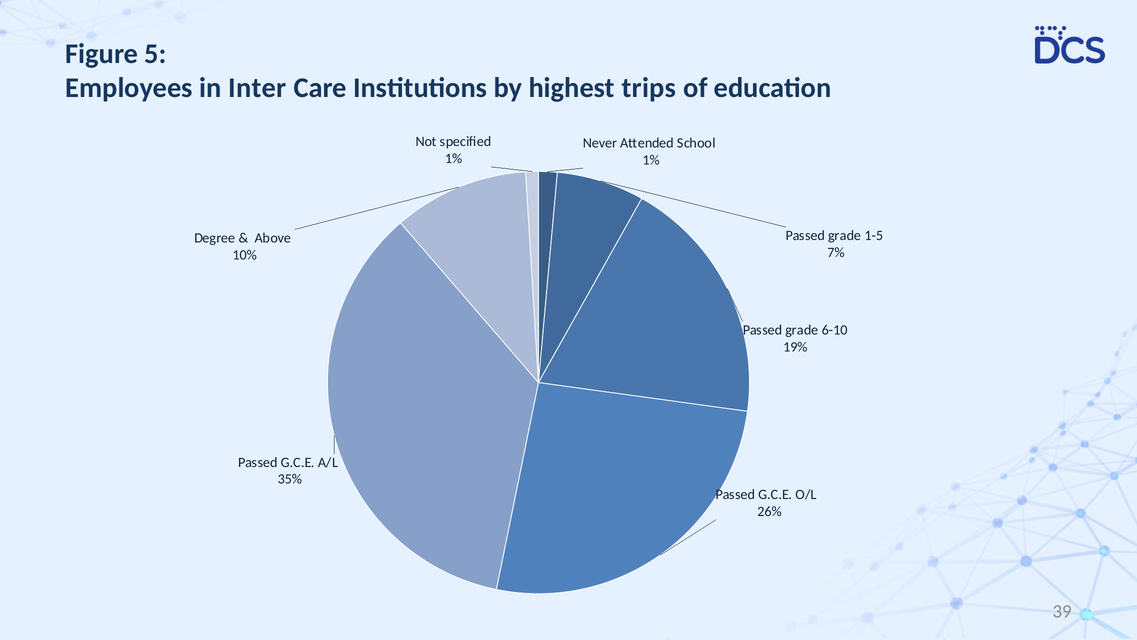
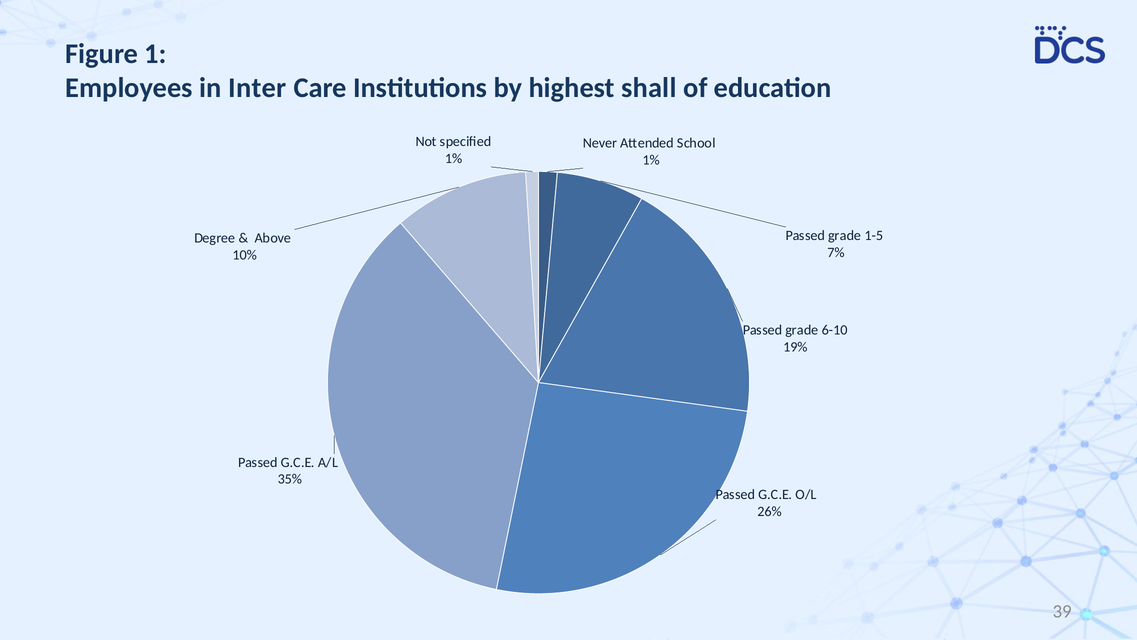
5: 5 -> 1
trips: trips -> shall
